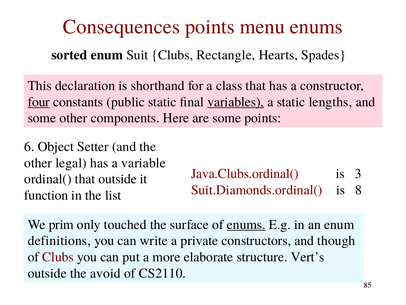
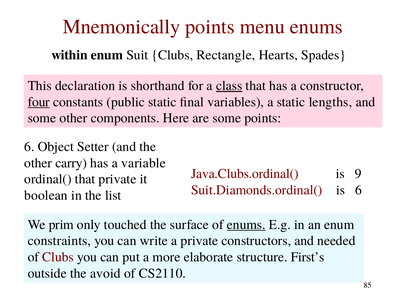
Consequences: Consequences -> Mnemonically
sorted: sorted -> within
class underline: none -> present
variables underline: present -> none
legal: legal -> carry
3: 3 -> 9
that outside: outside -> private
is 8: 8 -> 6
function: function -> boolean
definitions: definitions -> constraints
though: though -> needed
Vert’s: Vert’s -> First’s
